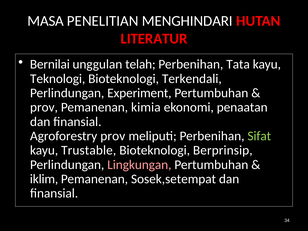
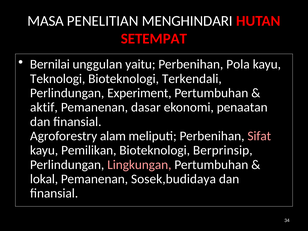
LITERATUR: LITERATUR -> SETEMPAT
telah: telah -> yaitu
Tata: Tata -> Pola
prov at (44, 107): prov -> aktif
kimia: kimia -> dasar
Agroforestry prov: prov -> alam
Sifat colour: light green -> pink
Trustable: Trustable -> Pemilikan
iklim: iklim -> lokal
Sosek,setempat: Sosek,setempat -> Sosek,budidaya
